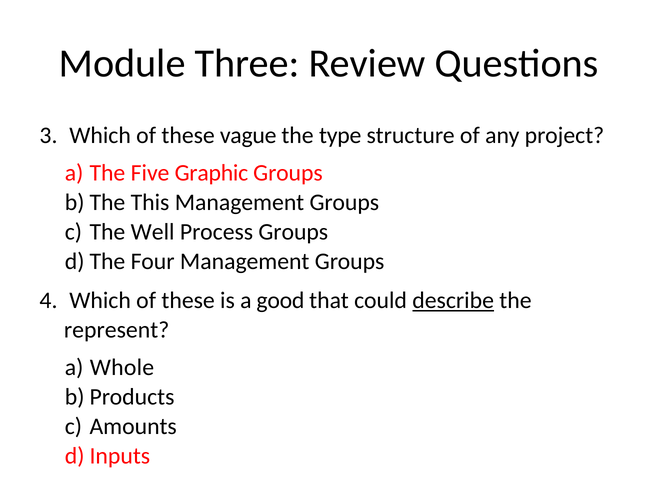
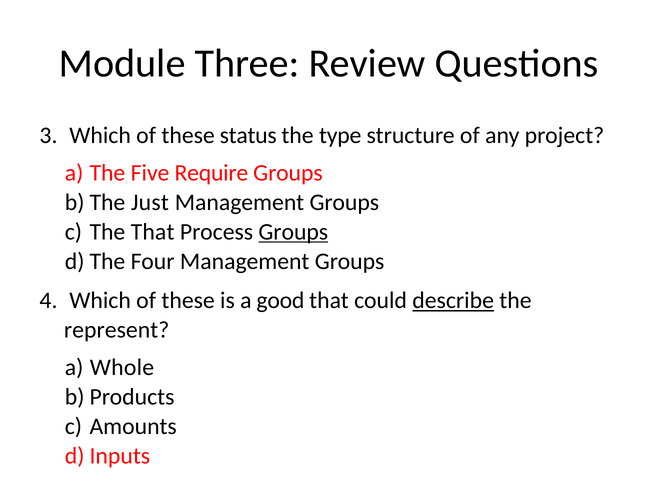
vague: vague -> status
Graphic: Graphic -> Require
This: This -> Just
The Well: Well -> That
Groups at (293, 232) underline: none -> present
